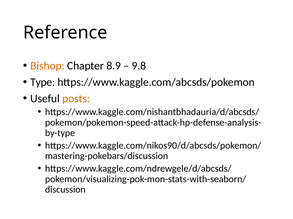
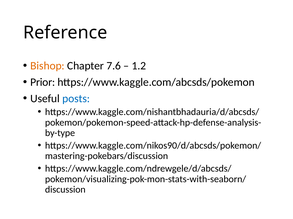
8.9: 8.9 -> 7.6
9.8: 9.8 -> 1.2
Type: Type -> Prior
posts colour: orange -> blue
